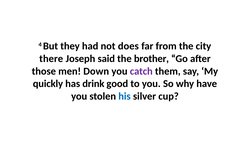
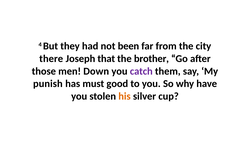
does: does -> been
said: said -> that
quickly: quickly -> punish
drink: drink -> must
his colour: blue -> orange
